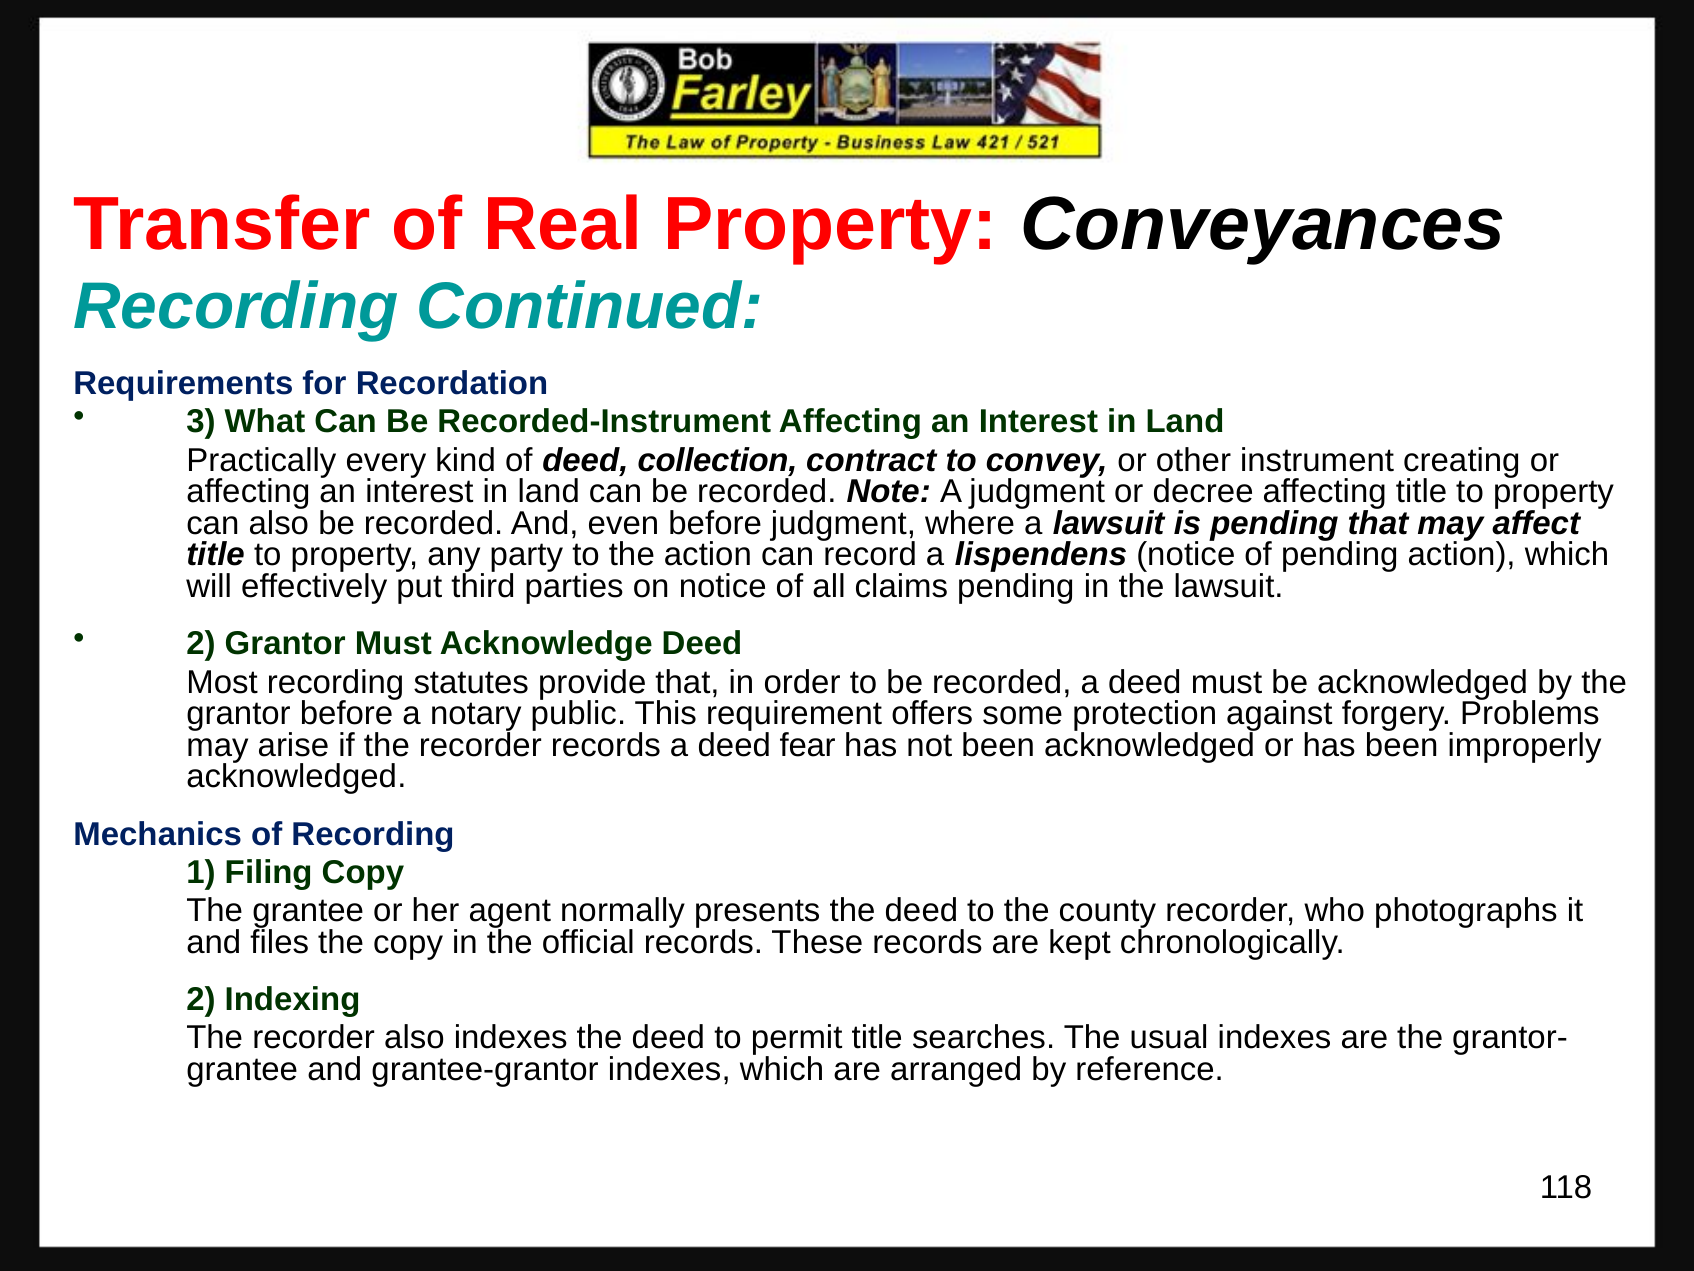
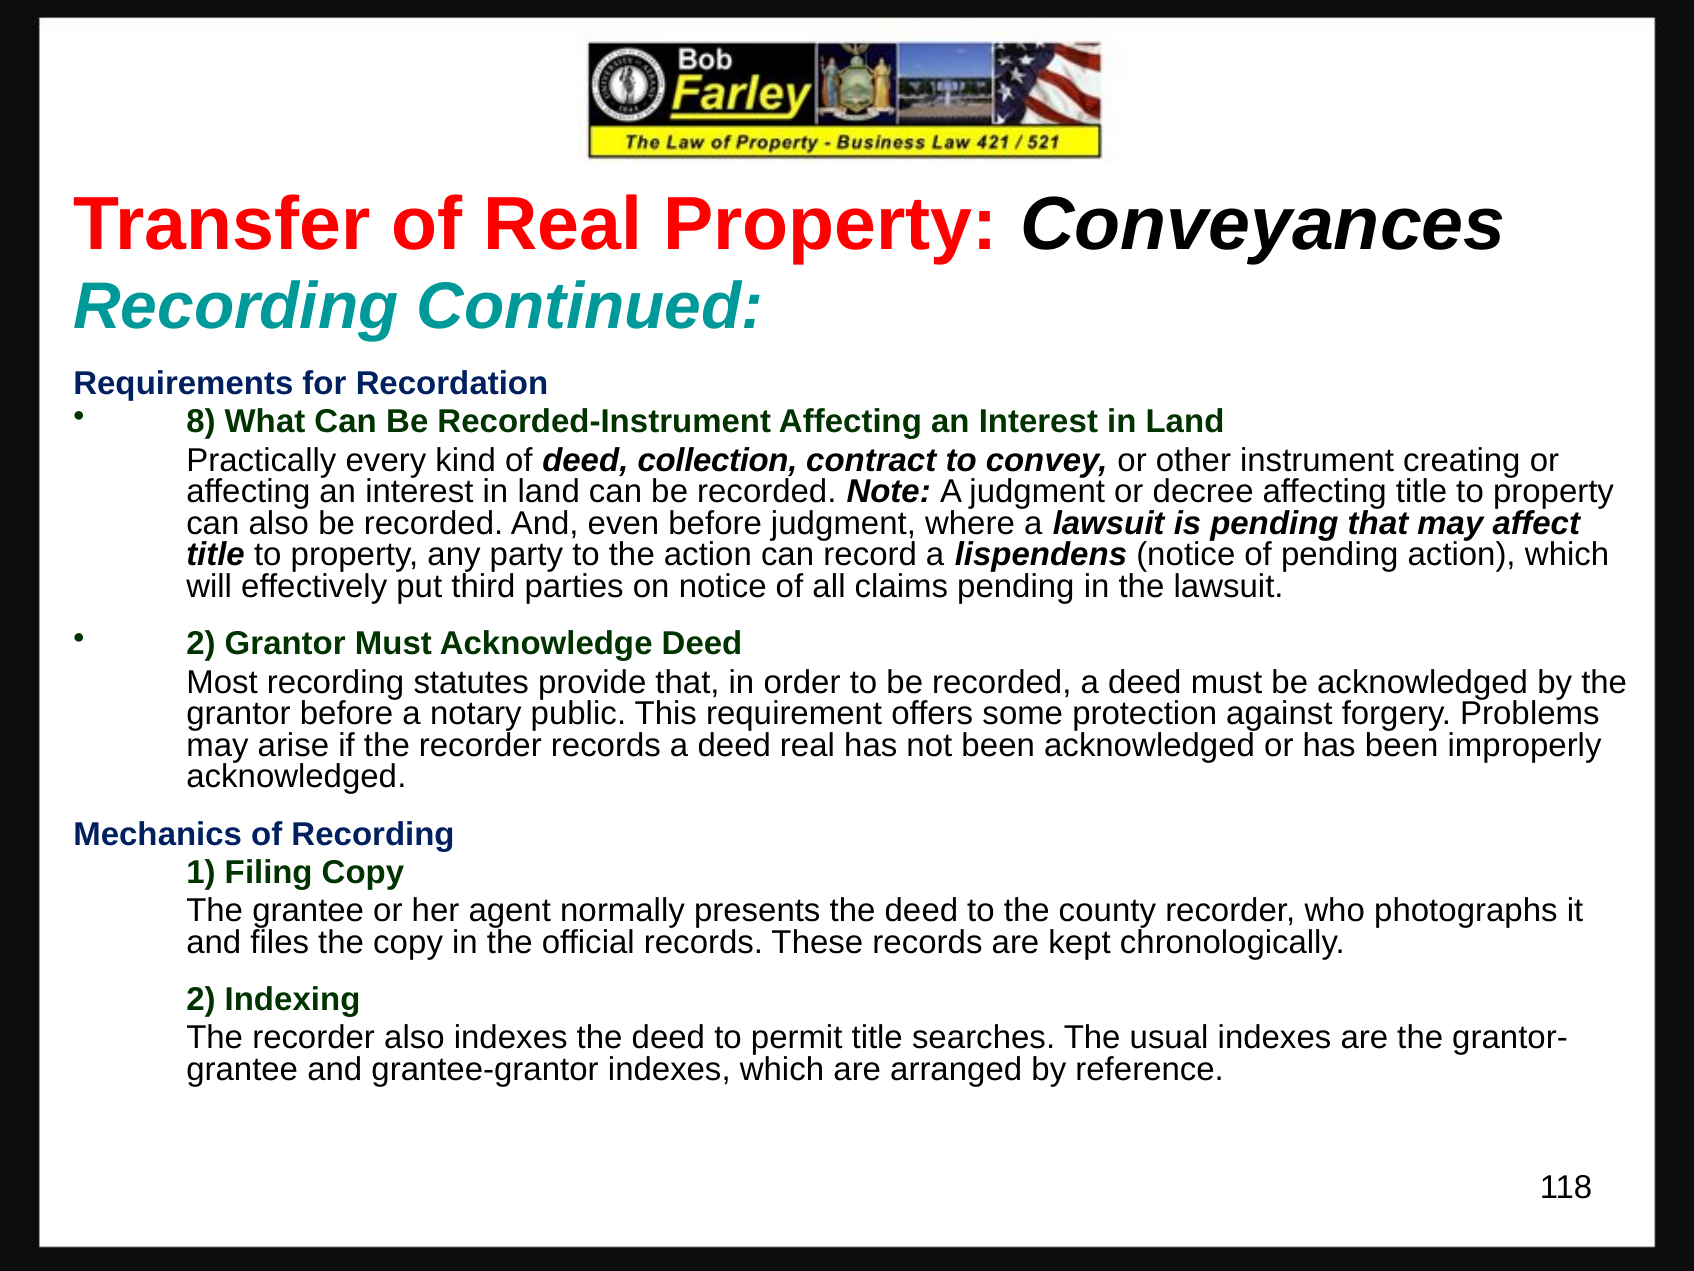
3: 3 -> 8
deed fear: fear -> real
